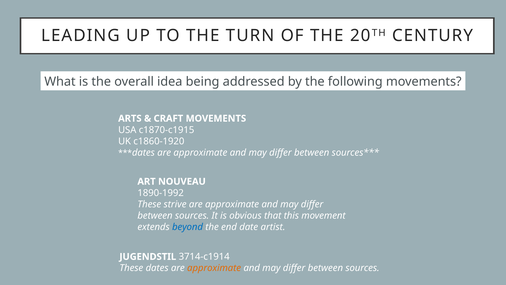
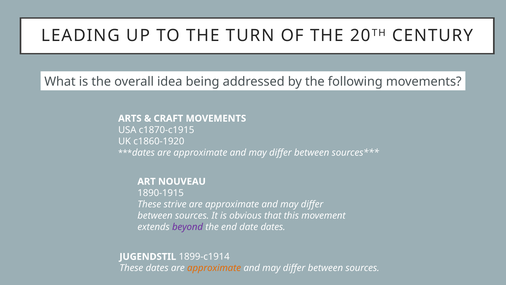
1890-1992: 1890-1992 -> 1890-1915
beyond colour: blue -> purple
date artist: artist -> dates
3714-c1914: 3714-c1914 -> 1899-c1914
